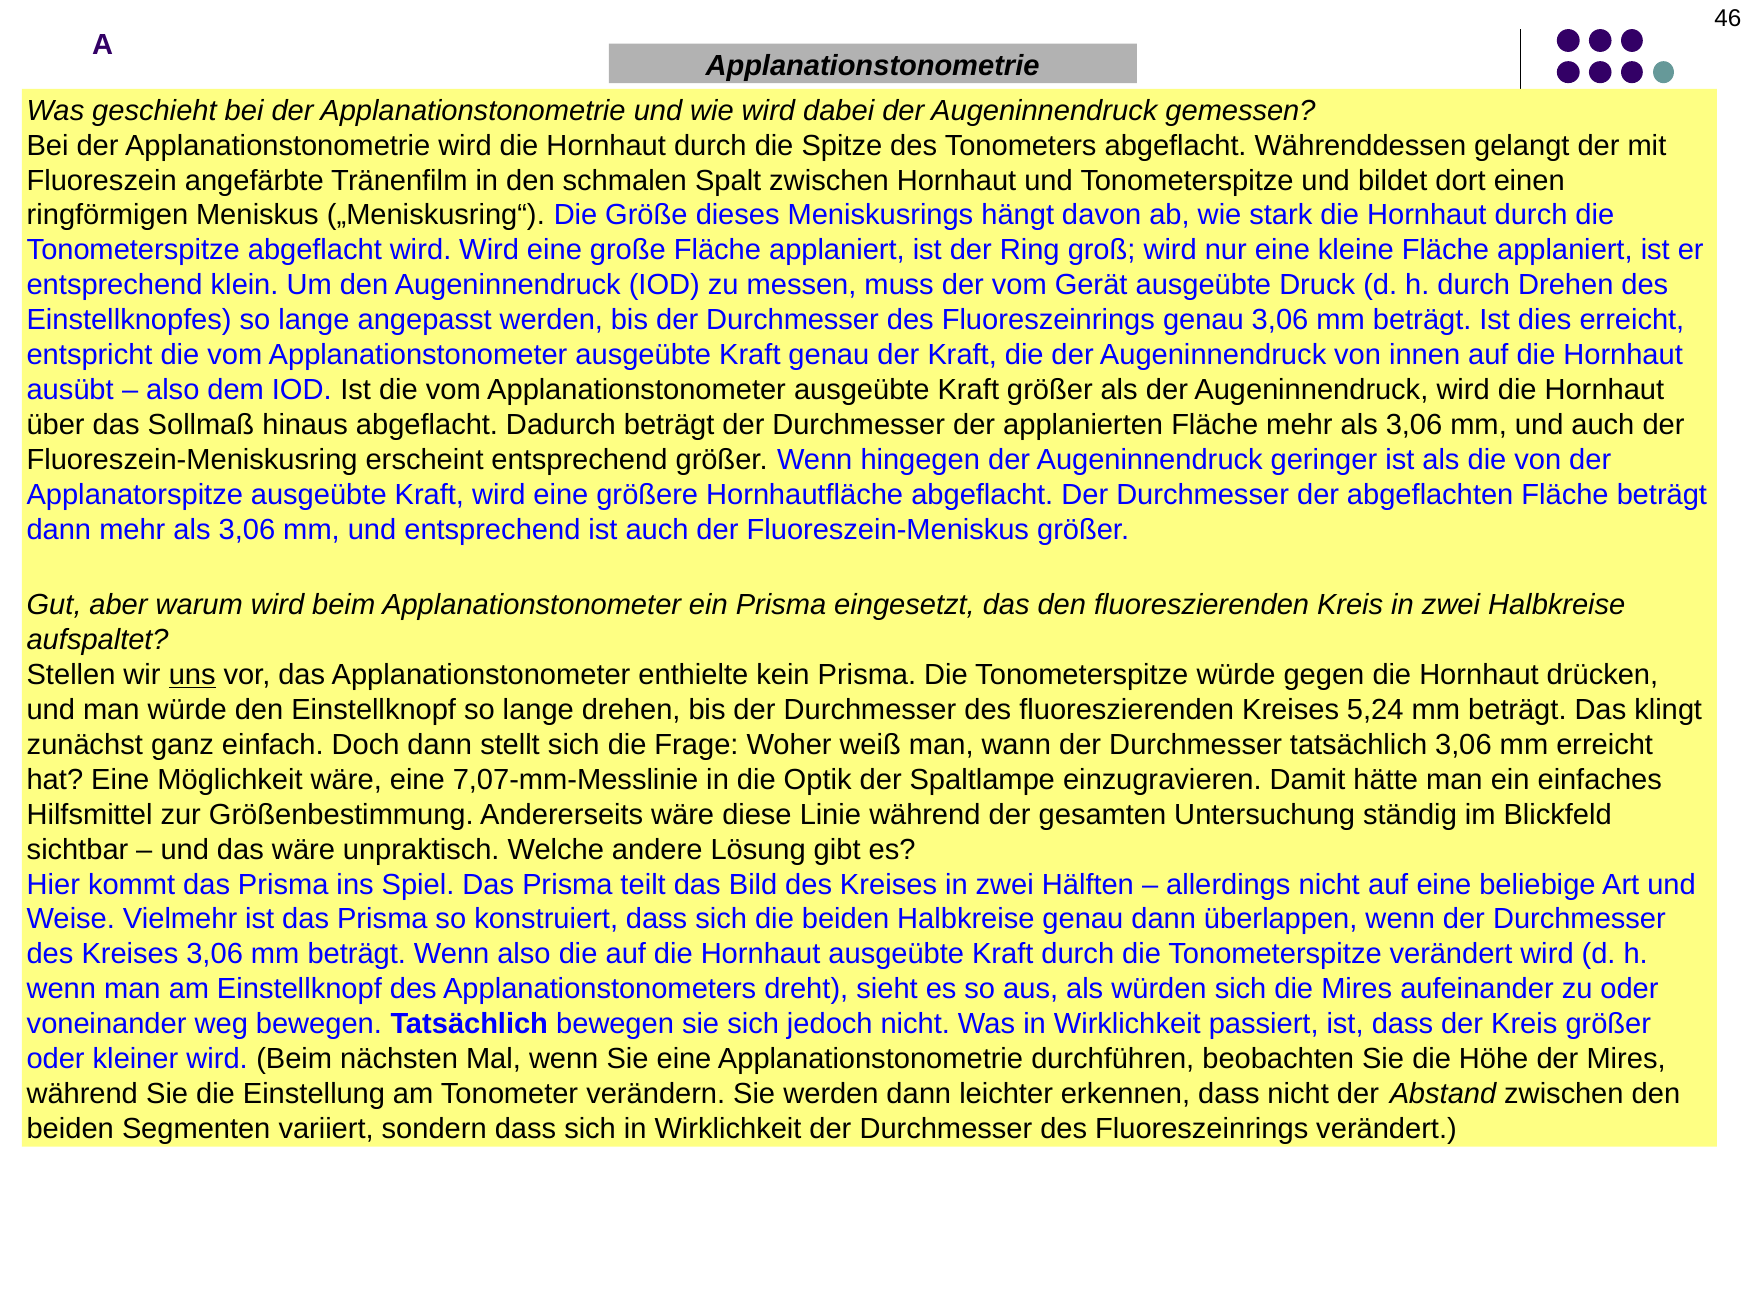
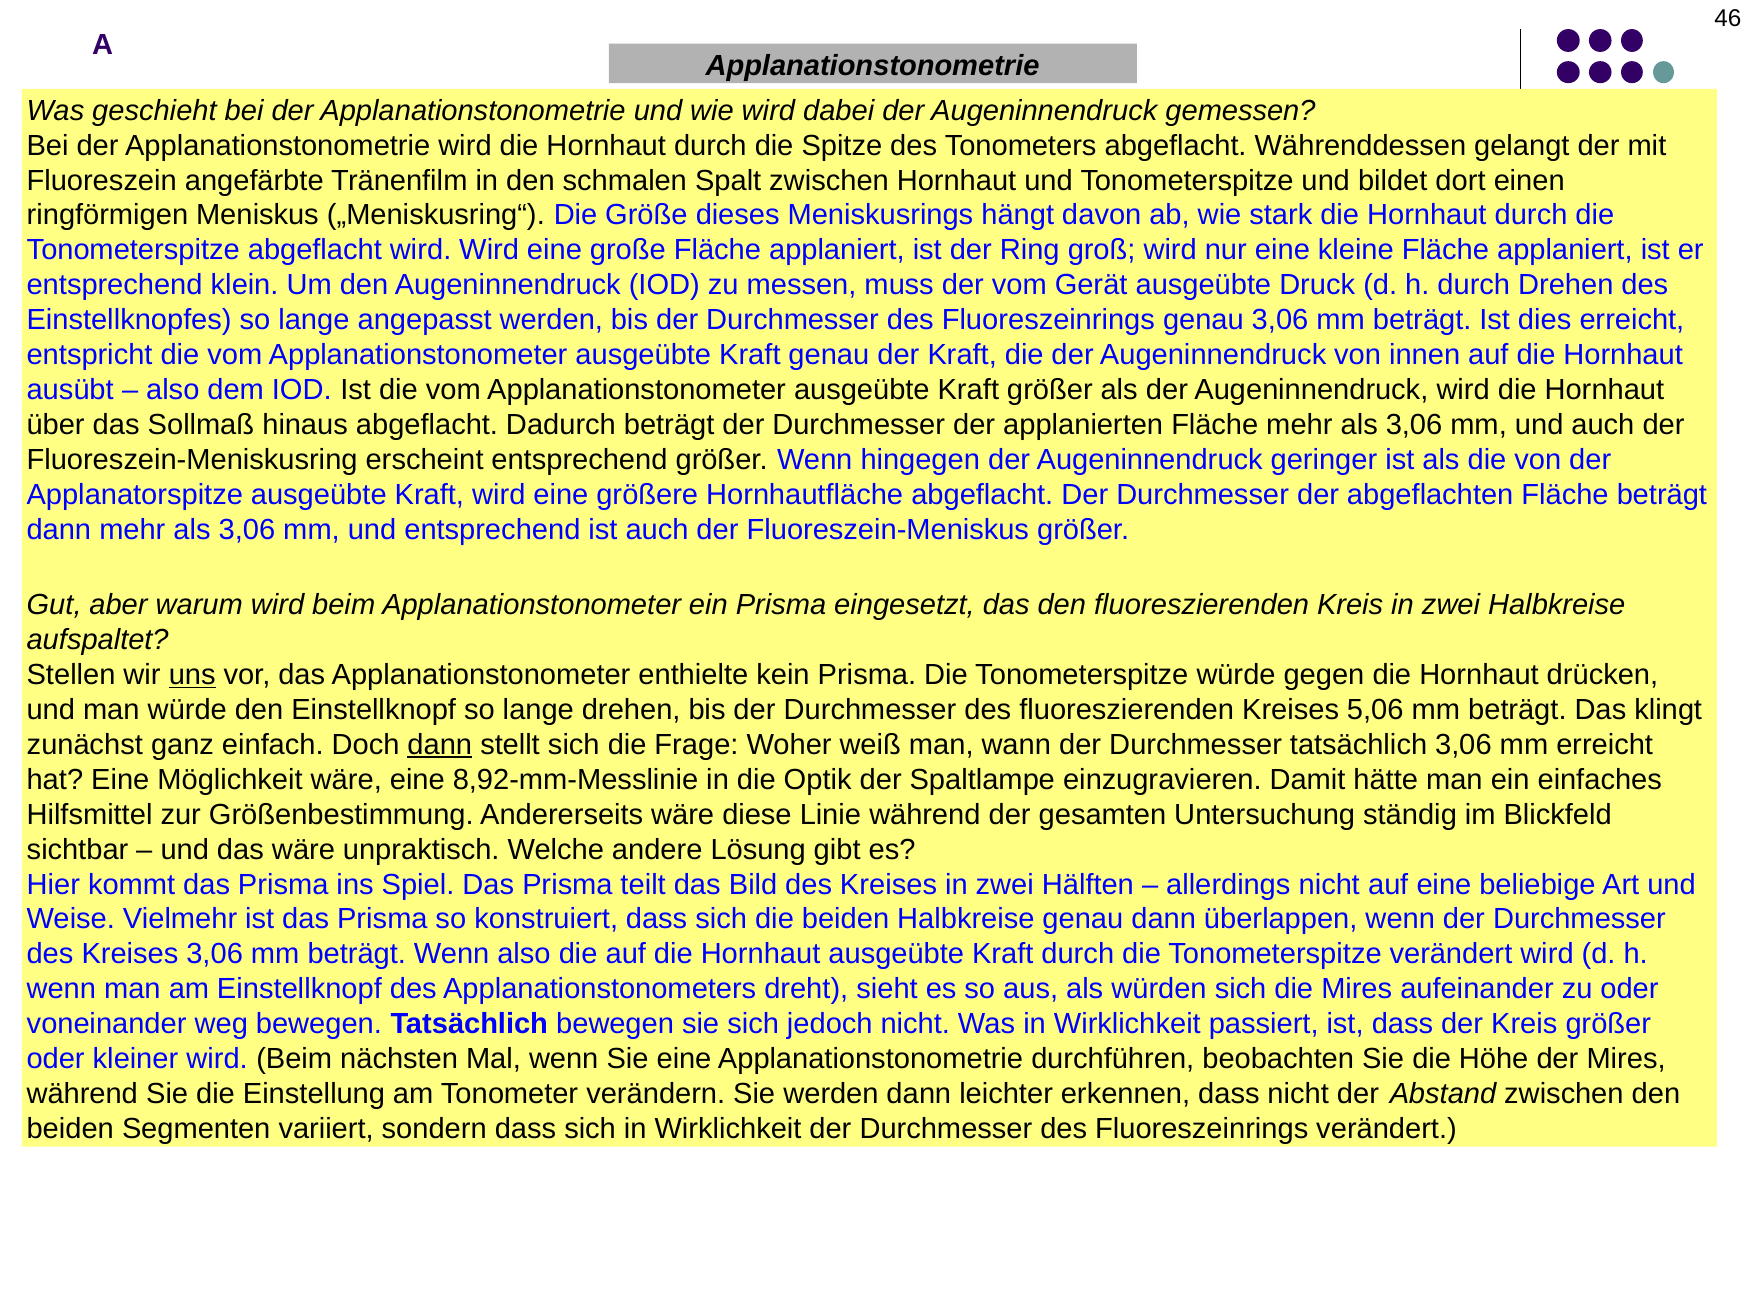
5,24: 5,24 -> 5,06
dann at (440, 745) underline: none -> present
7,07-mm-Messlinie: 7,07-mm-Messlinie -> 8,92-mm-Messlinie
